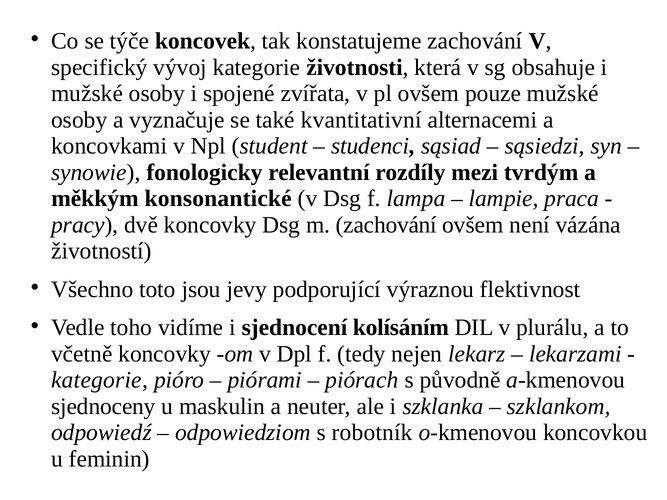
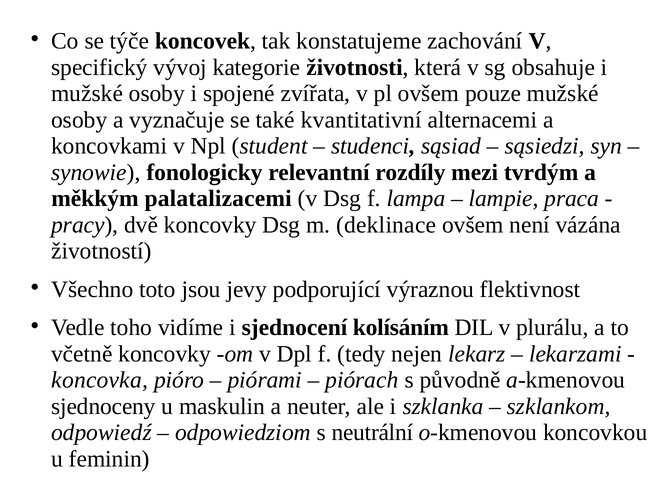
konsonantické: konsonantické -> palatalizacemi
m zachování: zachování -> deklinace
kategorie at (100, 380): kategorie -> koncovka
robotník: robotník -> neutrální
